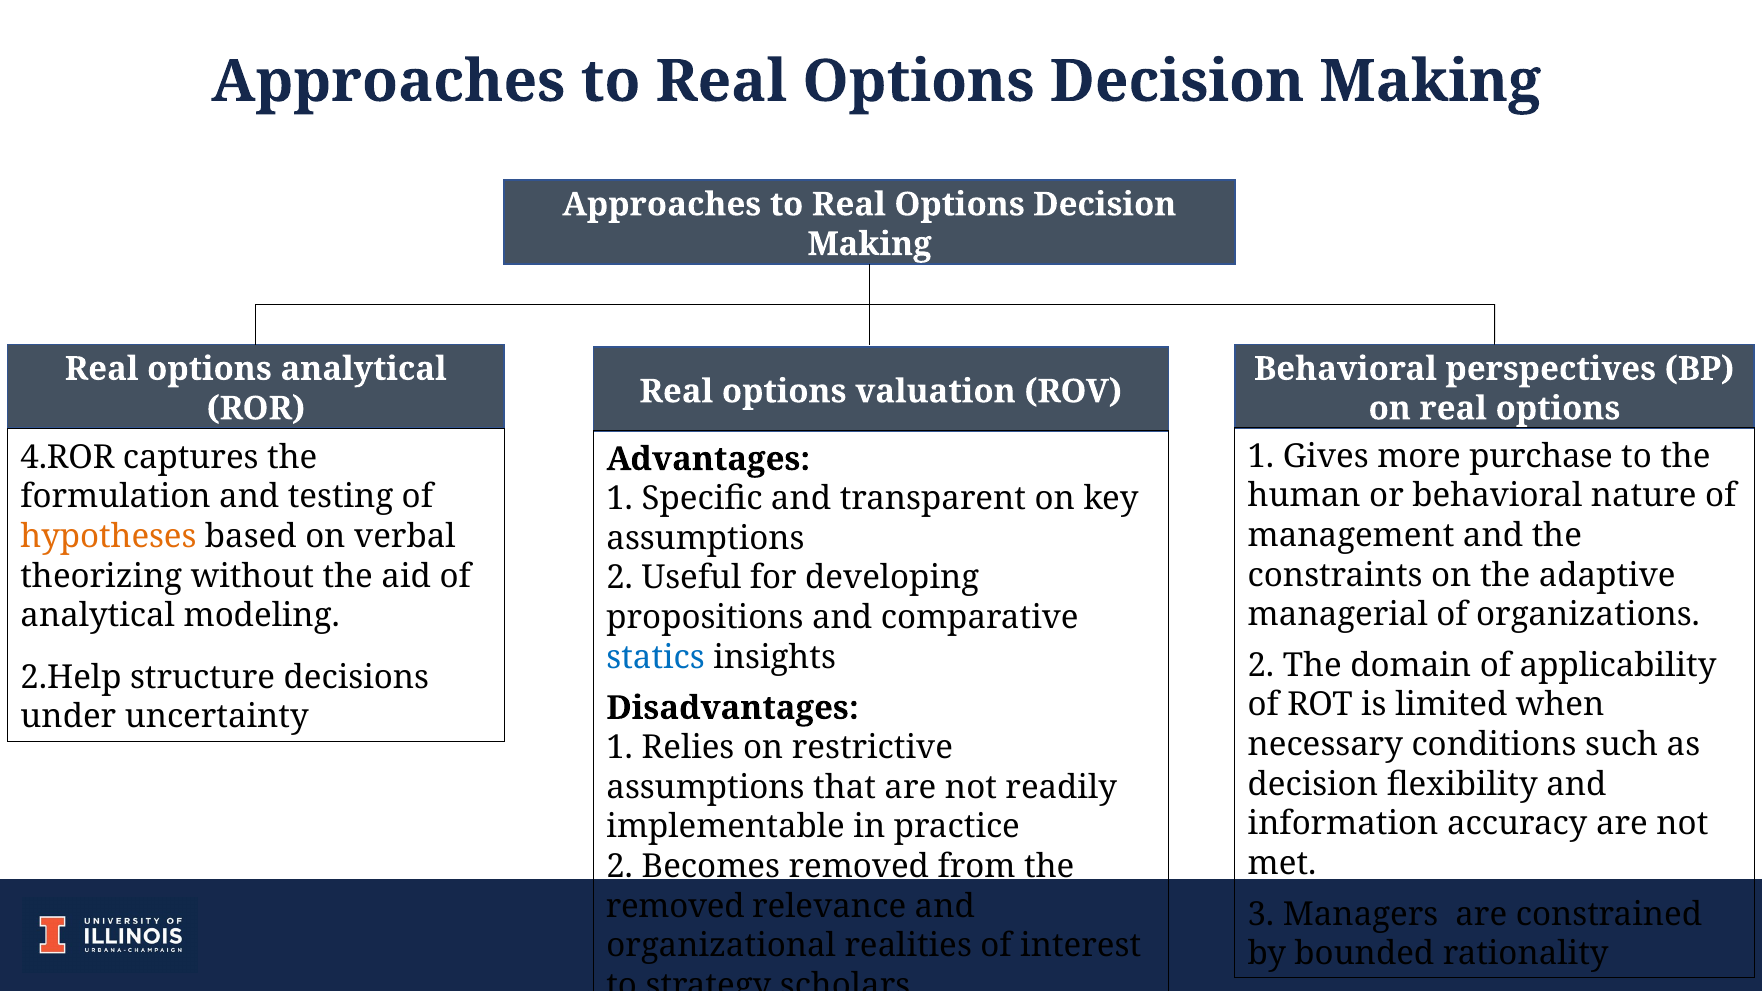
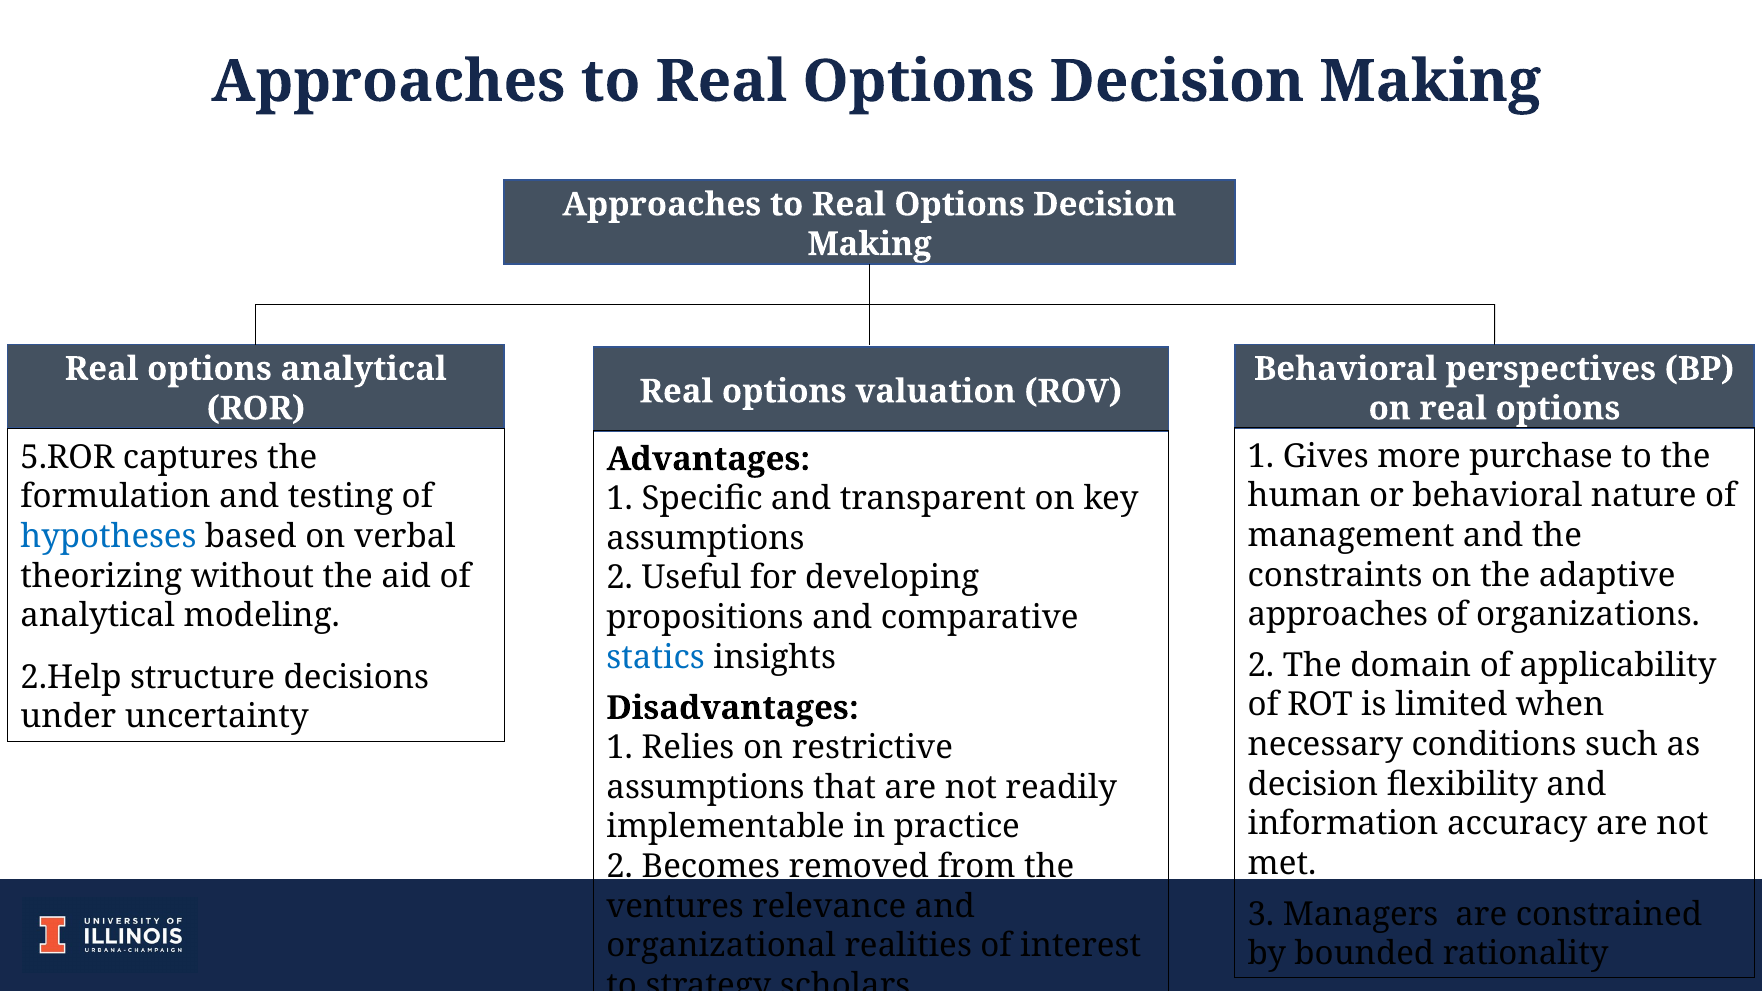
4.ROR: 4.ROR -> 5.ROR
hypotheses colour: orange -> blue
managerial at (1338, 615): managerial -> approaches
removed at (675, 906): removed -> ventures
